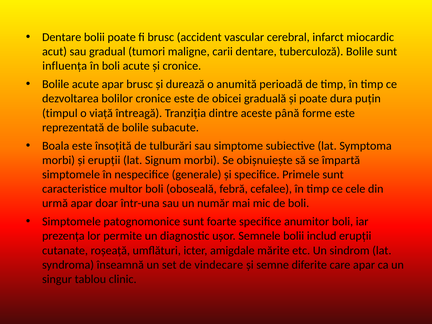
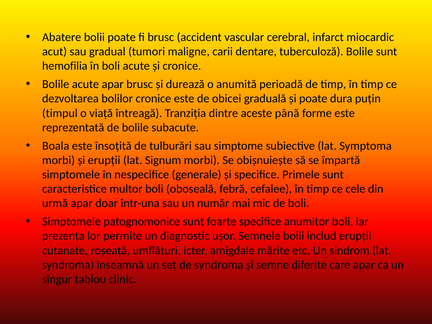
Dentare at (62, 37): Dentare -> Abatere
influența: influența -> hemofilia
de vindecare: vindecare -> syndroma
